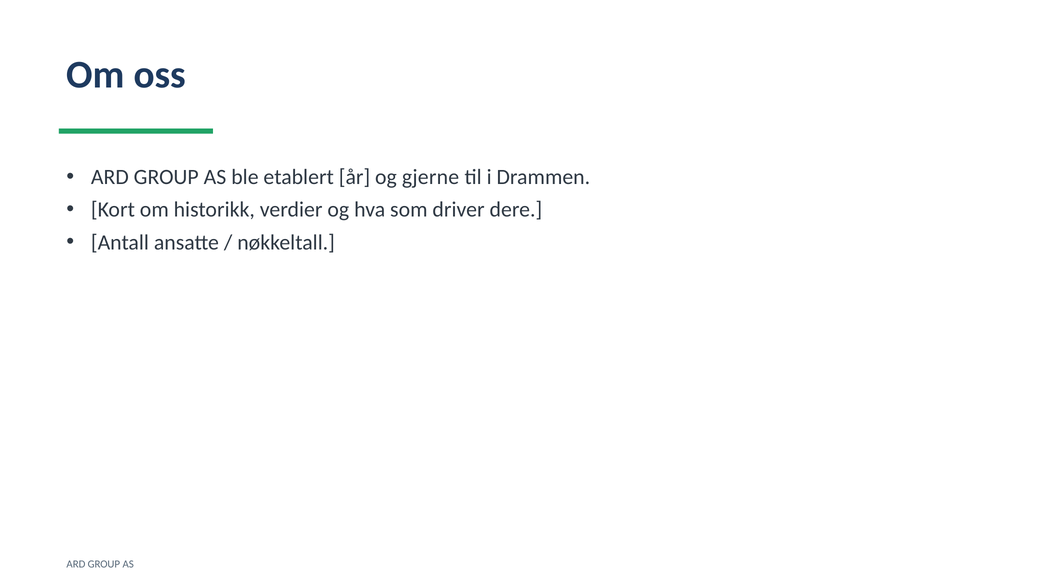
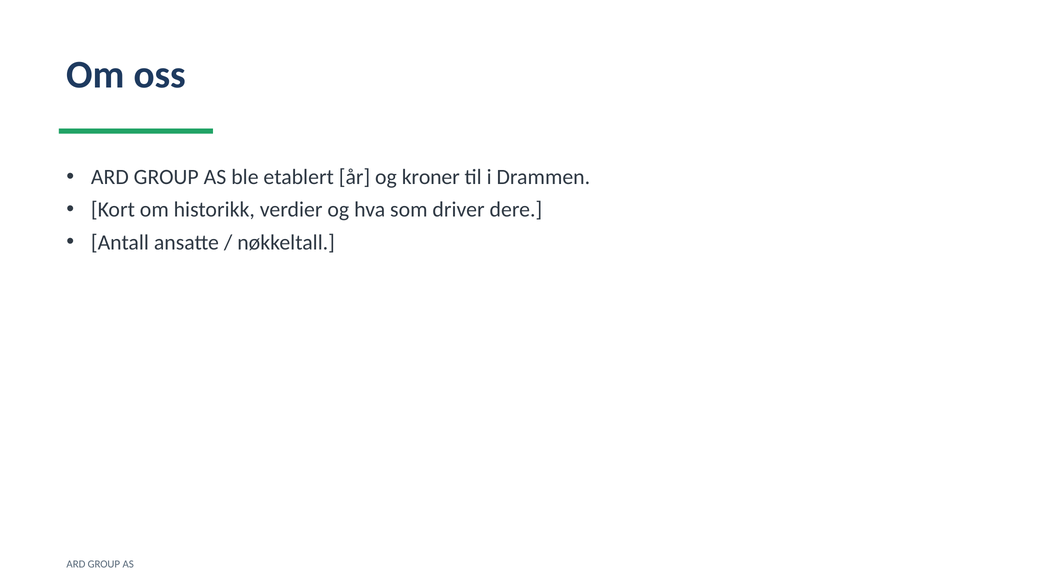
gjerne: gjerne -> kroner
